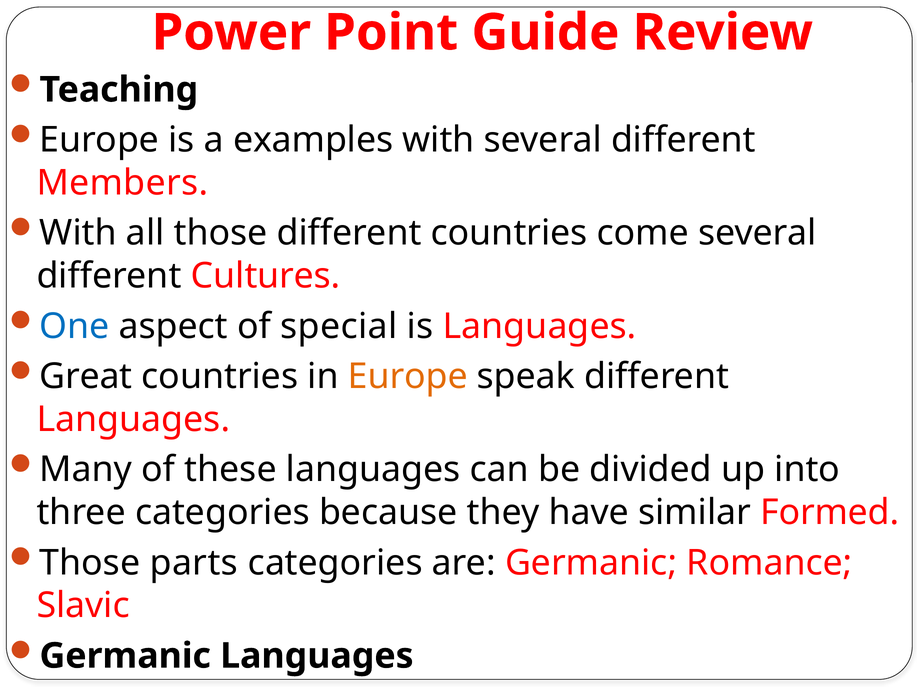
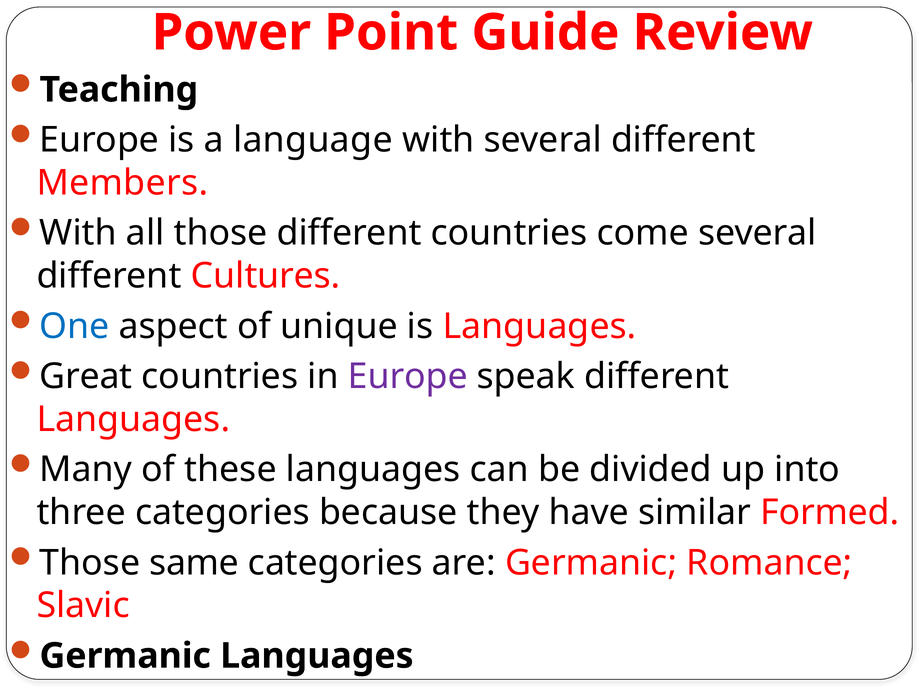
a examples: examples -> language
special: special -> unique
Europe at (408, 377) colour: orange -> purple
parts: parts -> same
